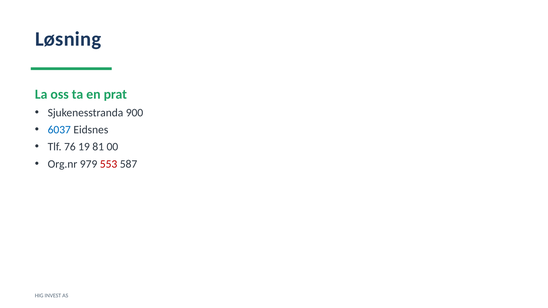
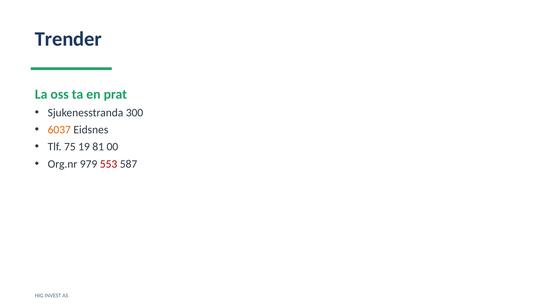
Løsning: Løsning -> Trender
900: 900 -> 300
6037 colour: blue -> orange
76: 76 -> 75
